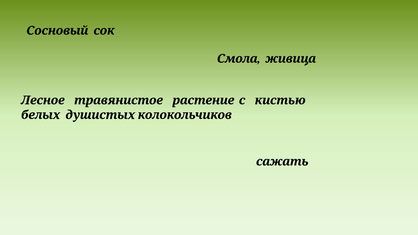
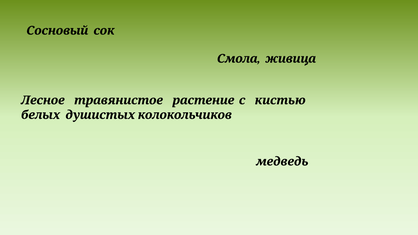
сажать: сажать -> медведь
